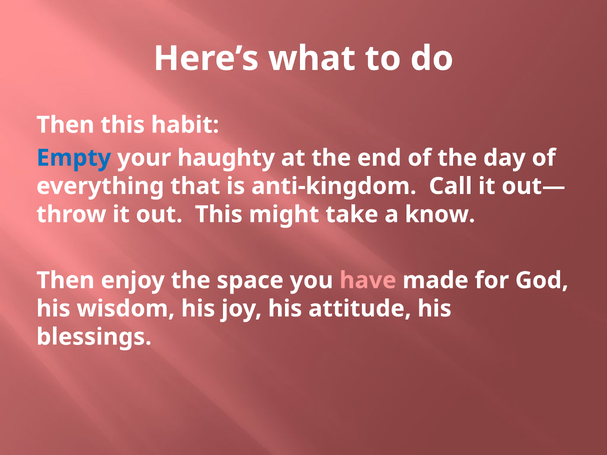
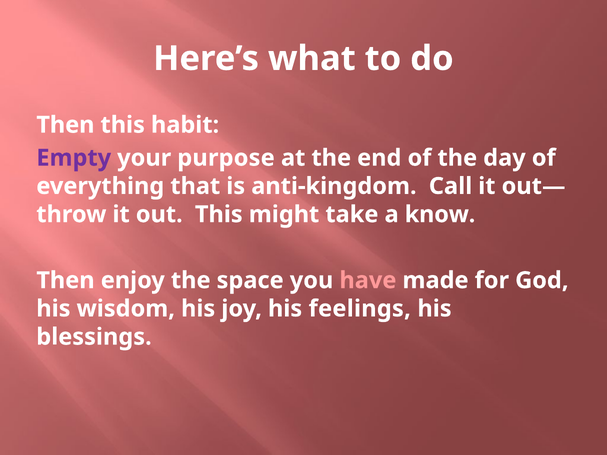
Empty colour: blue -> purple
haughty: haughty -> purpose
attitude: attitude -> feelings
